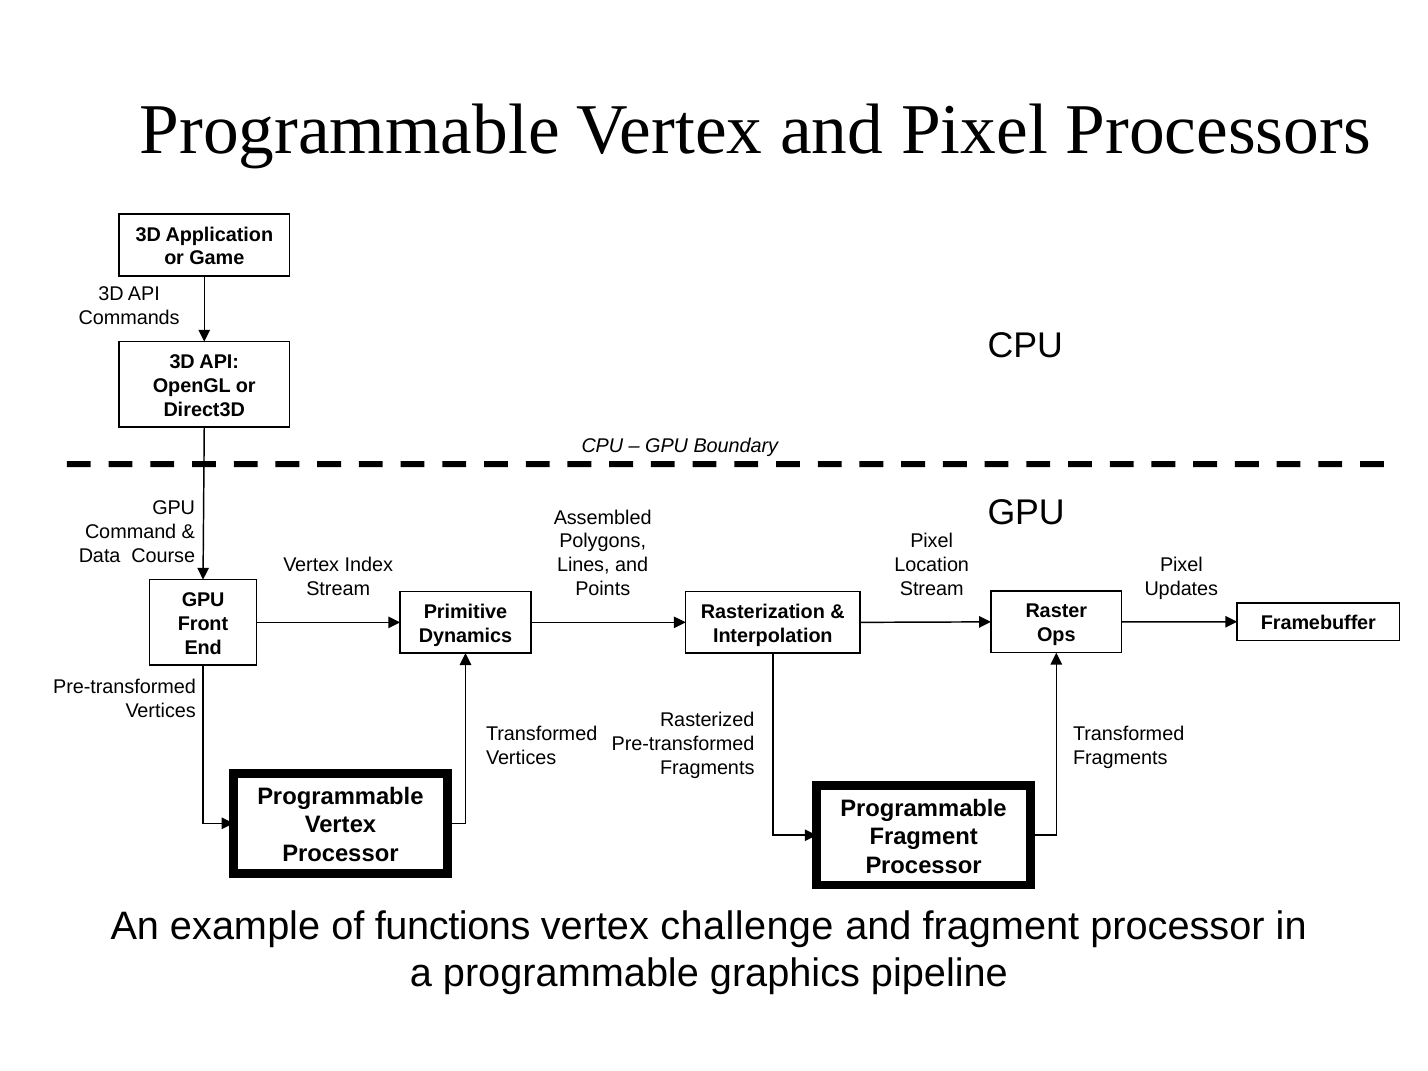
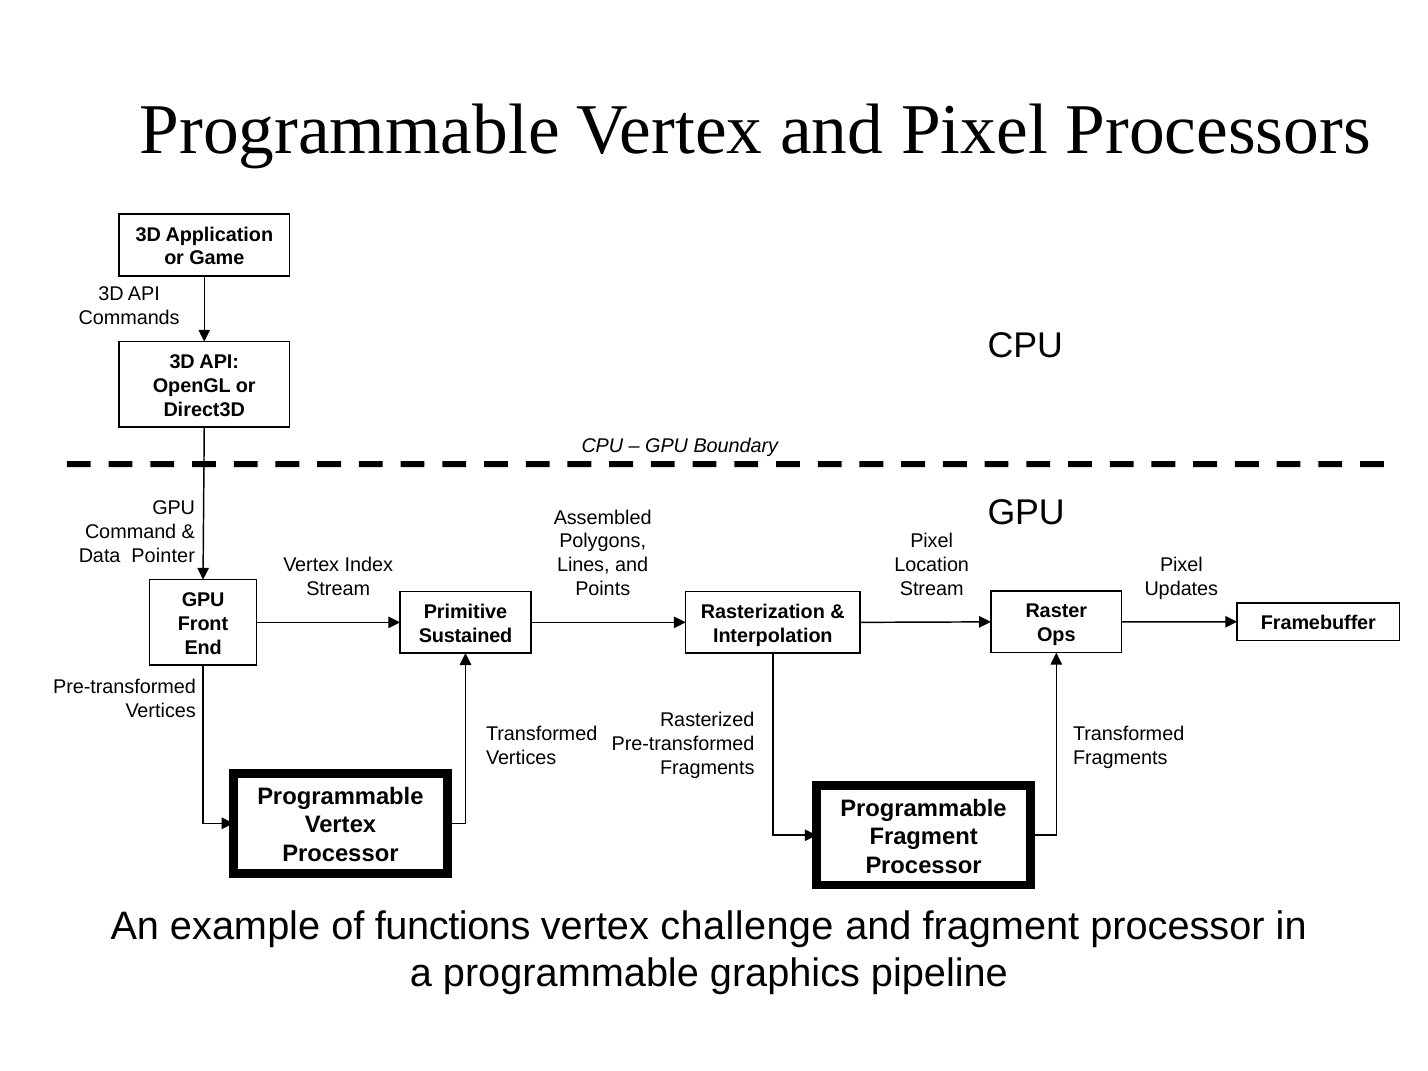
Course: Course -> Pointer
Dynamics: Dynamics -> Sustained
